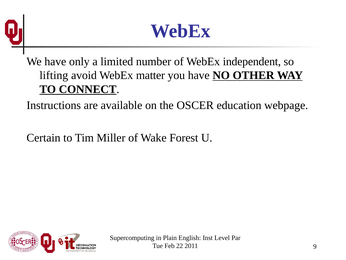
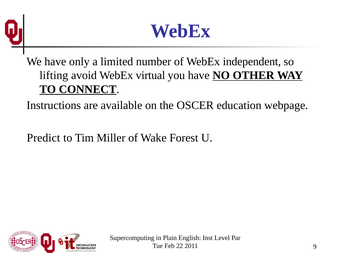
matter: matter -> virtual
Certain: Certain -> Predict
